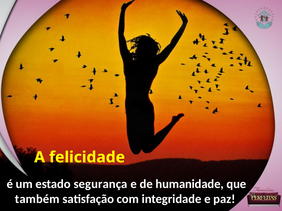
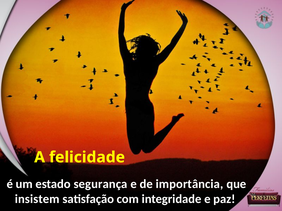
humanidade: humanidade -> importância
também: também -> insistem
